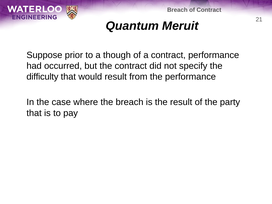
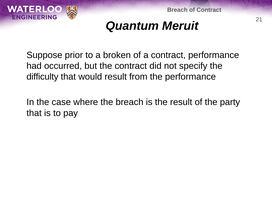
though: though -> broken
